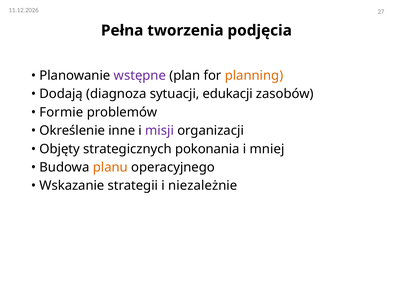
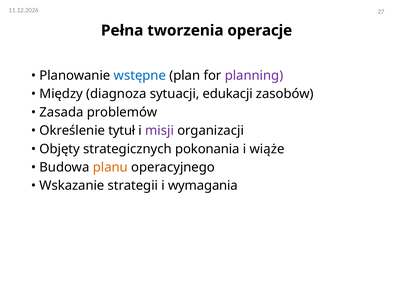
podjęcia: podjęcia -> operacje
wstępne colour: purple -> blue
planning colour: orange -> purple
Dodają: Dodają -> Między
Formie: Formie -> Zasada
inne: inne -> tytuł
mniej: mniej -> wiąże
niezależnie: niezależnie -> wymagania
